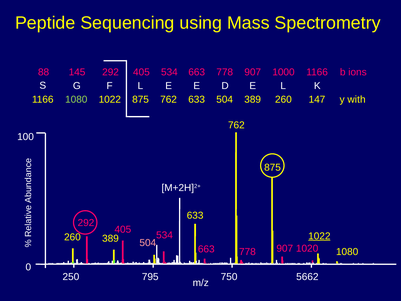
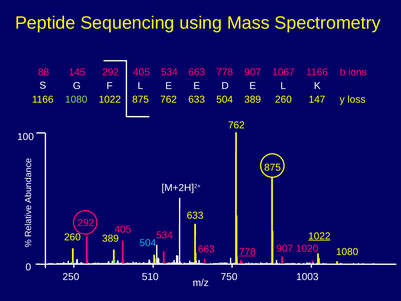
1000: 1000 -> 1067
with: with -> loss
504 at (148, 243) colour: pink -> light blue
778 at (247, 252) underline: none -> present
795: 795 -> 510
5662: 5662 -> 1003
